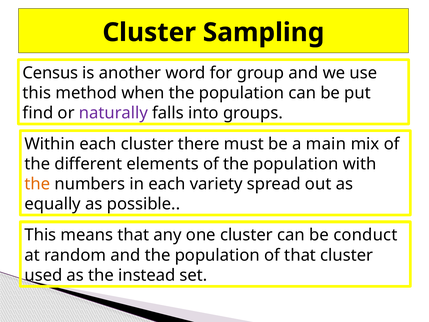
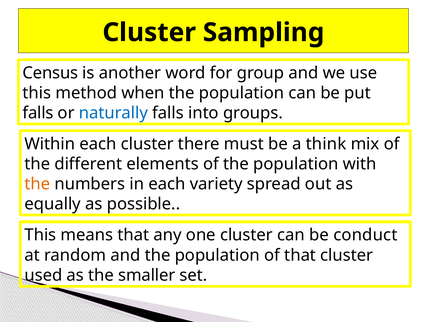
find at (38, 113): find -> falls
naturally colour: purple -> blue
main: main -> think
instead: instead -> smaller
